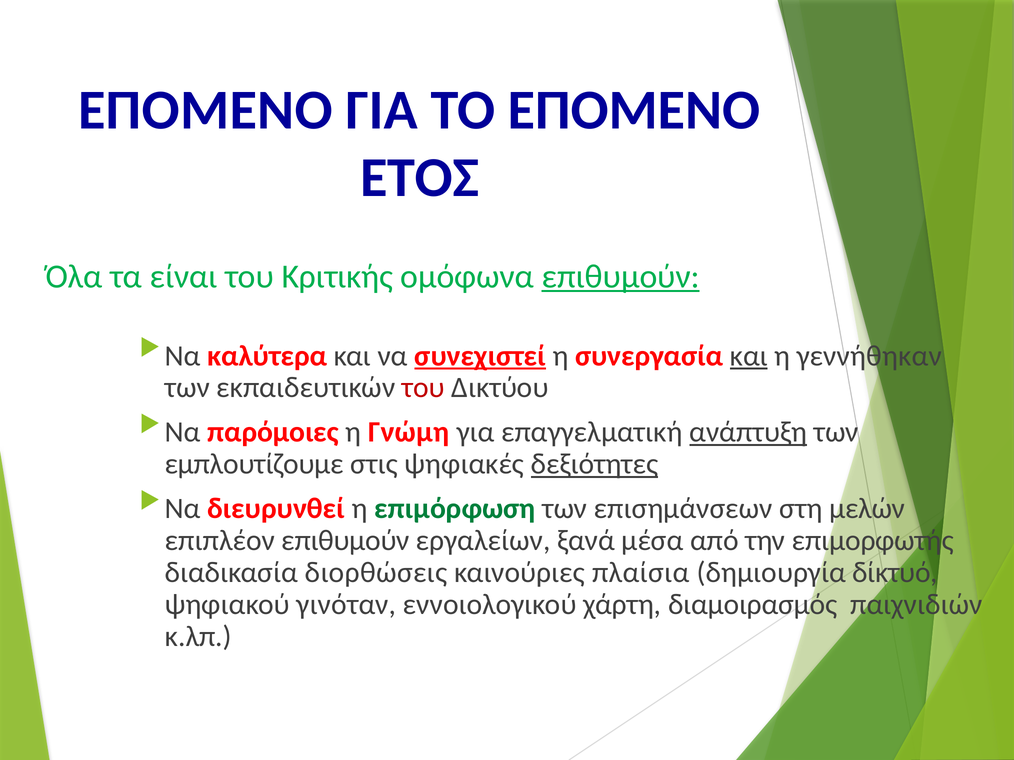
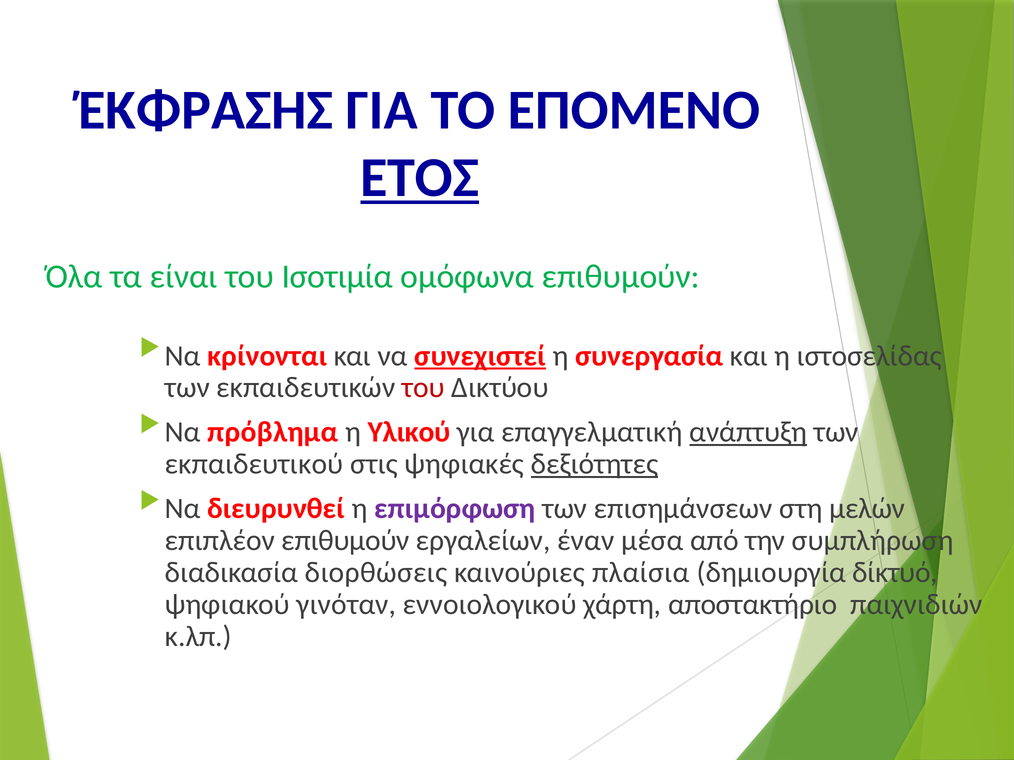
ΕΠΟΜΕΝΟ at (205, 110): ΕΠΟΜΕΝΟ -> ΈΚΦΡΑΣΗΣ
ΕΤΟΣ underline: none -> present
Κριτικής: Κριτικής -> Ισοτιμία
επιθυμούν at (621, 277) underline: present -> none
καλύτερα: καλύτερα -> κρίνονται
και at (749, 356) underline: present -> none
γεννήθηκαν: γεννήθηκαν -> ιστοσελίδας
παρόμοιες: παρόμοιες -> πρόβλημα
Γνώμη: Γνώμη -> Υλικού
εμπλουτίζουμε: εμπλουτίζουμε -> εκπαιδευτικού
επιμόρφωση colour: green -> purple
ξανά: ξανά -> έναν
επιμορφωτής: επιμορφωτής -> συμπλήρωση
διαμοιρασμός: διαμοιρασμός -> αποστακτήριο
